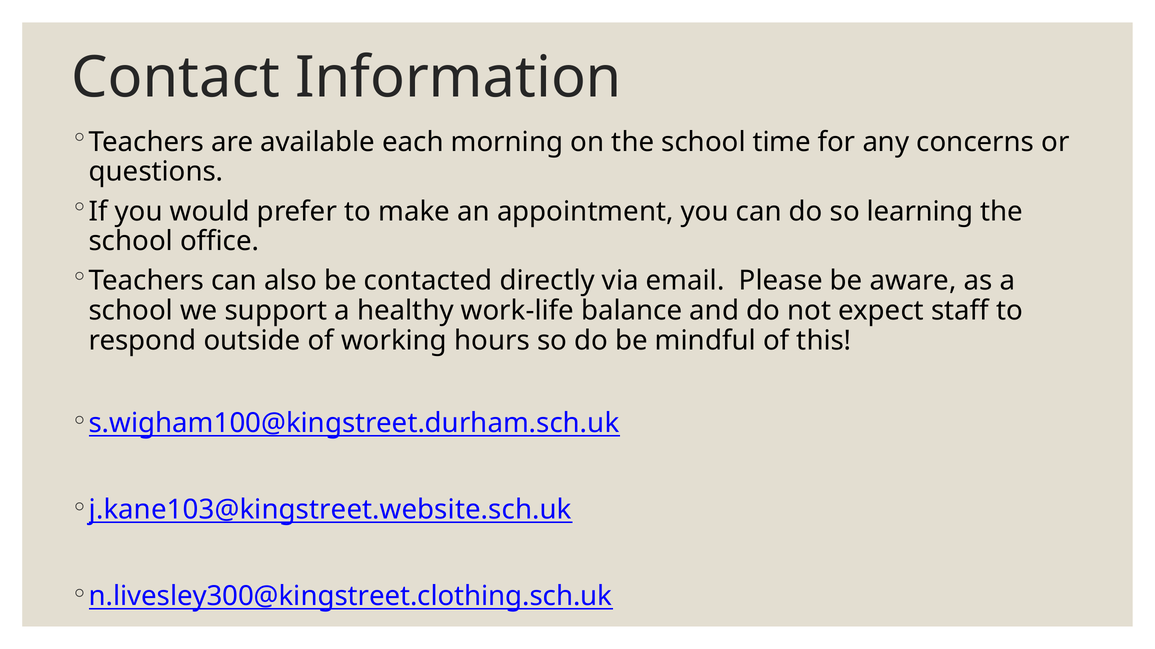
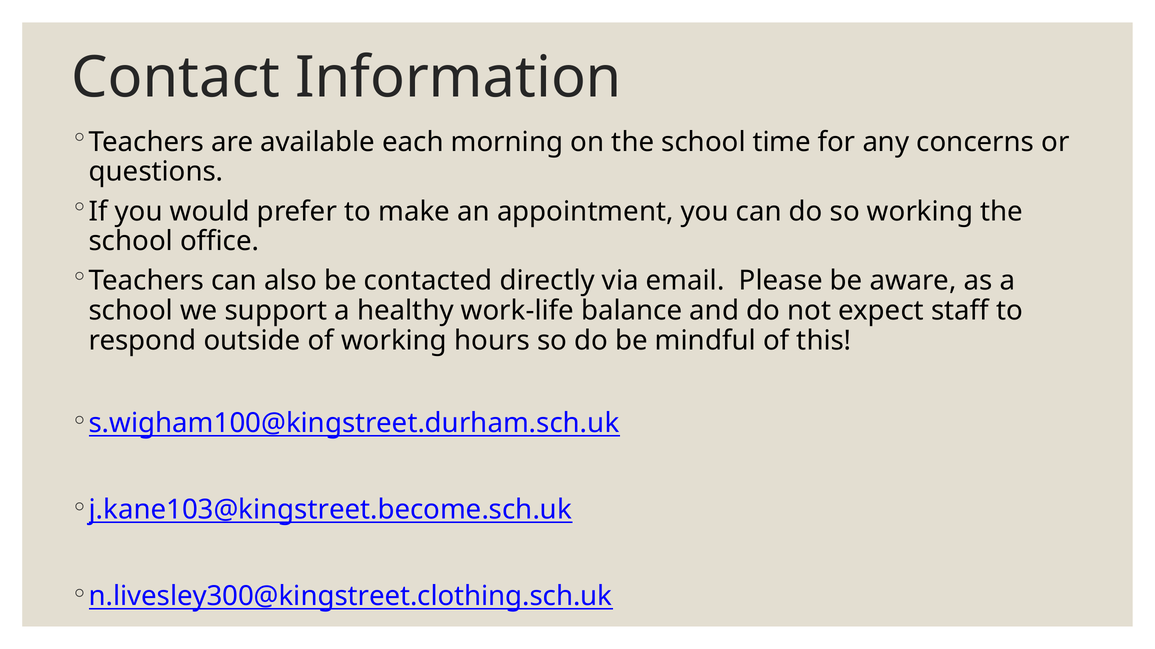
so learning: learning -> working
j.kane103@kingstreet.website.sch.uk: j.kane103@kingstreet.website.sch.uk -> j.kane103@kingstreet.become.sch.uk
